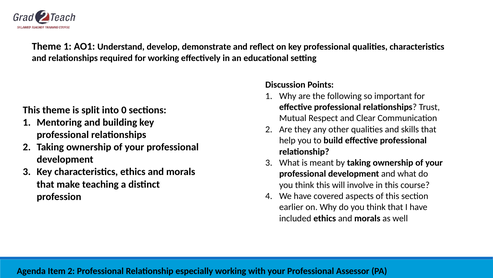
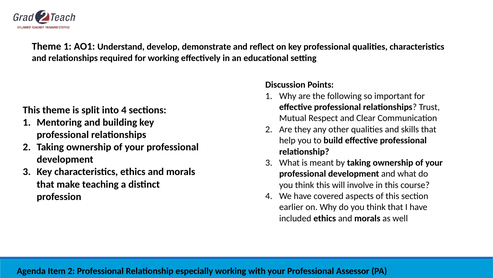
into 0: 0 -> 4
